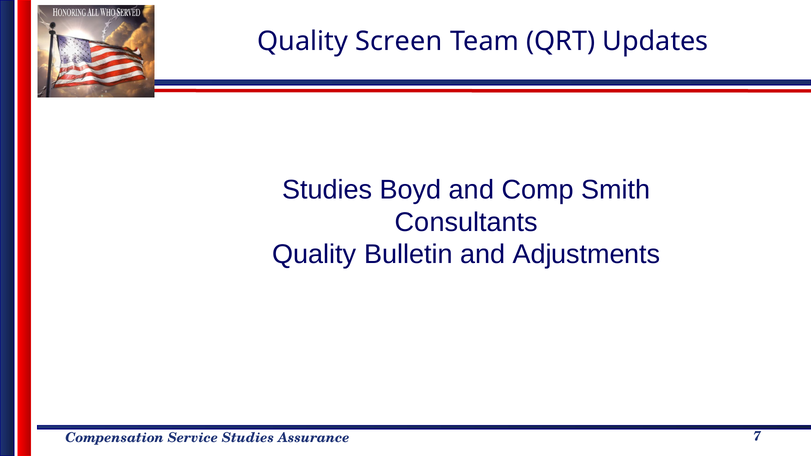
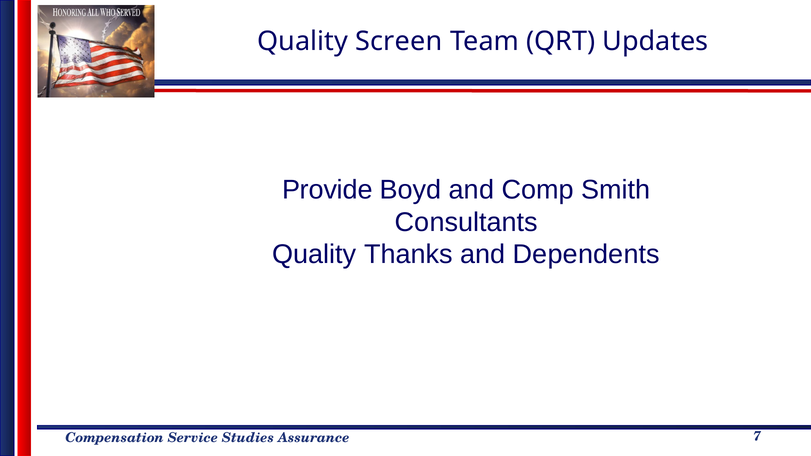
Studies at (327, 190): Studies -> Provide
Bulletin: Bulletin -> Thanks
Adjustments: Adjustments -> Dependents
